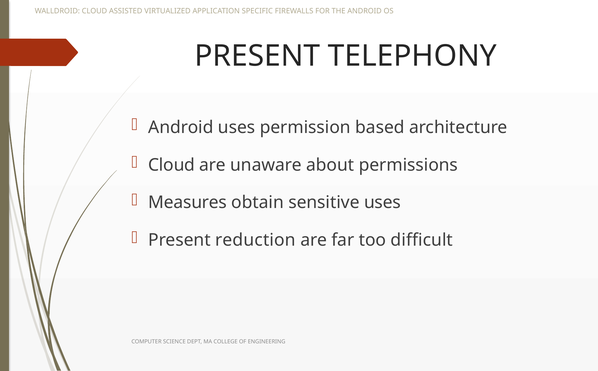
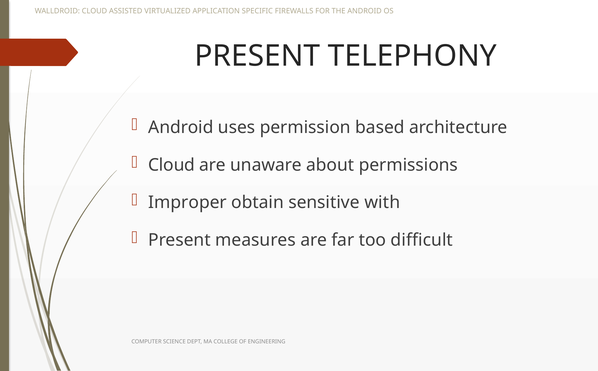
Measures: Measures -> Improper
sensitive uses: uses -> with
reduction: reduction -> measures
